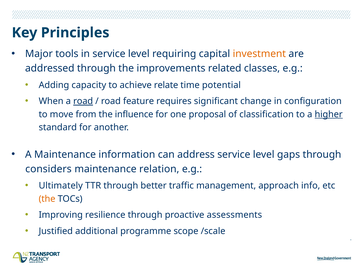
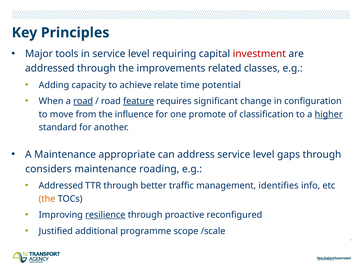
investment colour: orange -> red
feature underline: none -> present
proposal: proposal -> promote
information: information -> appropriate
relation: relation -> roading
Ultimately at (61, 185): Ultimately -> Addressed
approach: approach -> identifies
resilience underline: none -> present
assessments: assessments -> reconfigured
